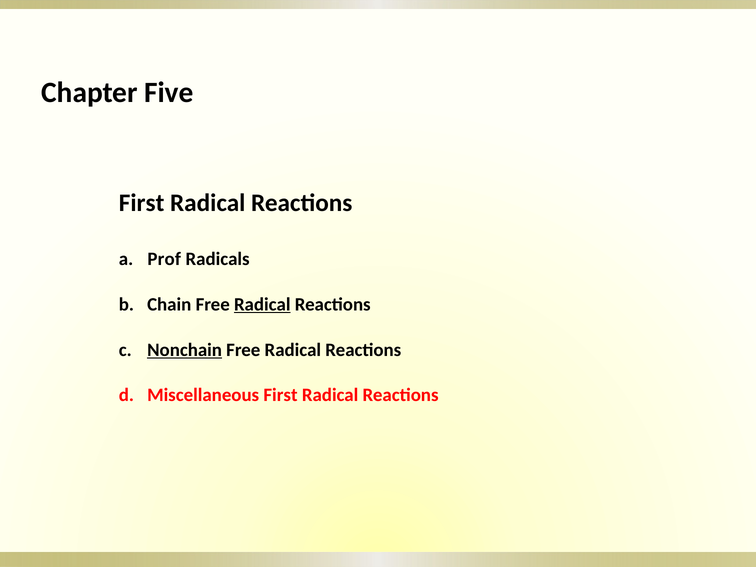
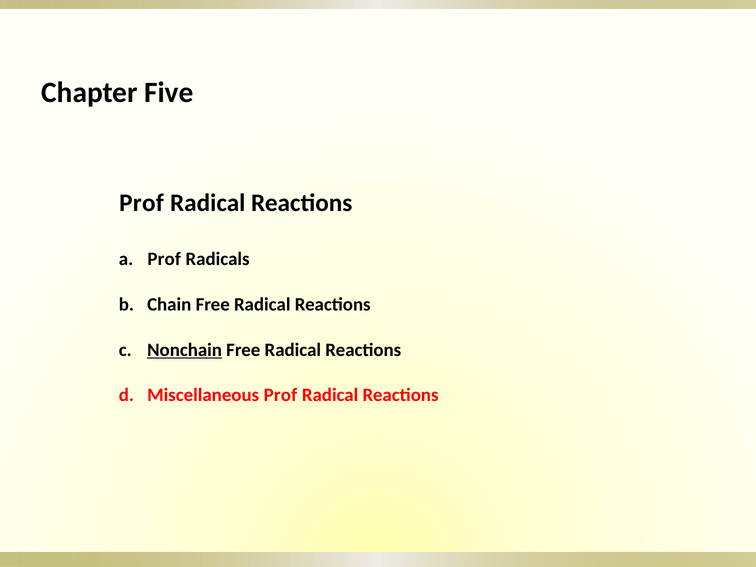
First at (142, 203): First -> Prof
Radical at (262, 304) underline: present -> none
Miscellaneous First: First -> Prof
